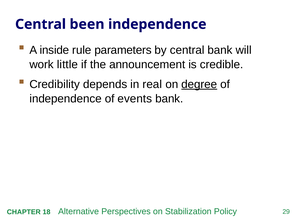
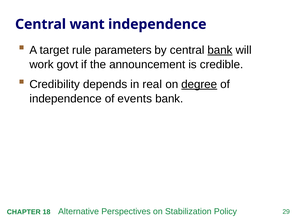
been: been -> want
inside: inside -> target
bank at (220, 50) underline: none -> present
little: little -> govt
